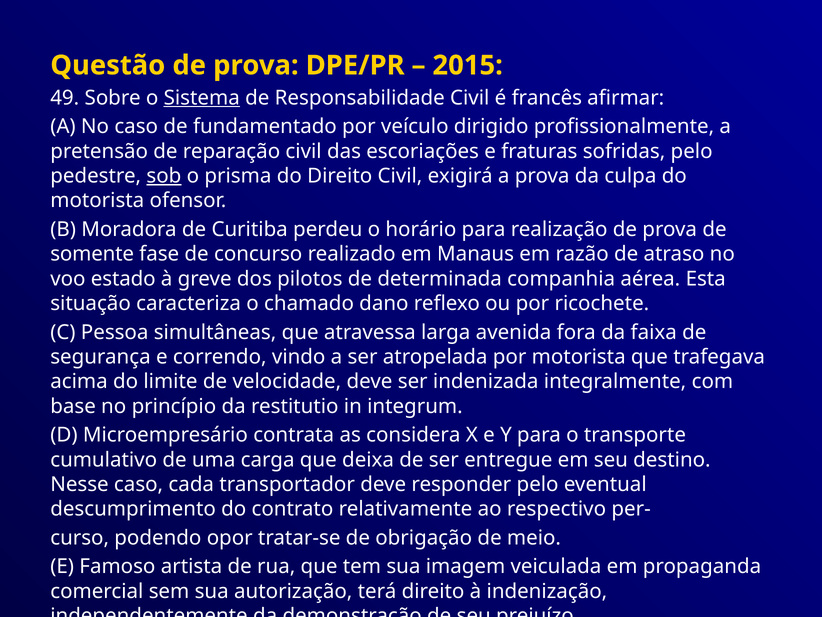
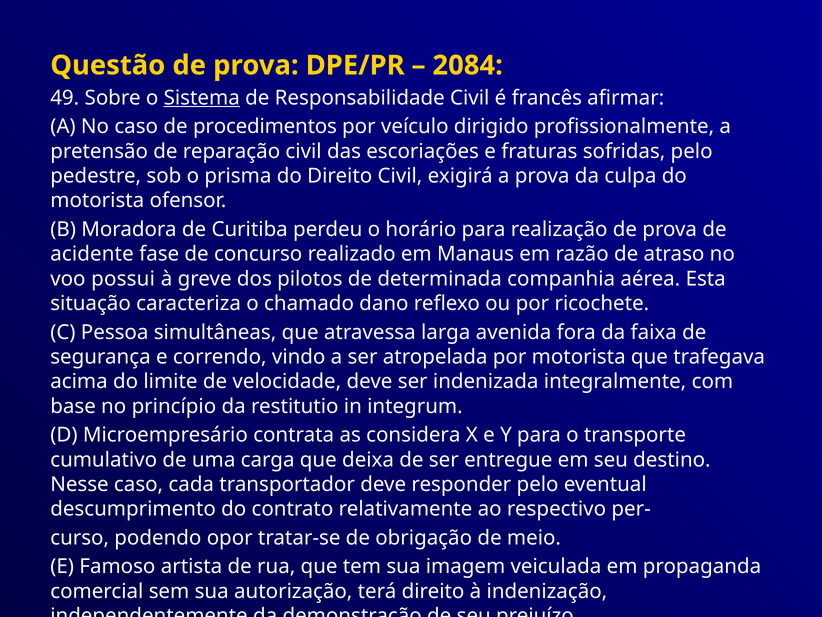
2015: 2015 -> 2084
fundamentado: fundamentado -> procedimentos
sob underline: present -> none
somente: somente -> acidente
estado: estado -> possui
